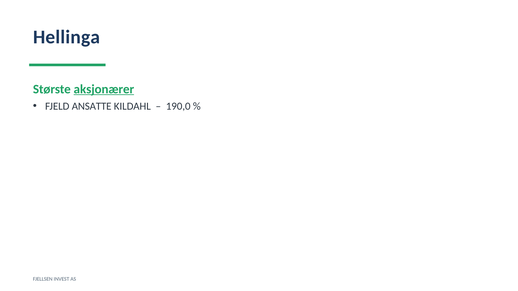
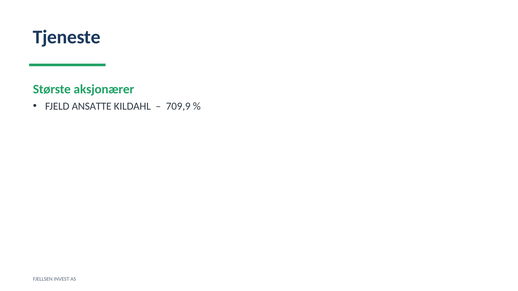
Hellinga: Hellinga -> Tjeneste
aksjonærer underline: present -> none
190,0: 190,0 -> 709,9
